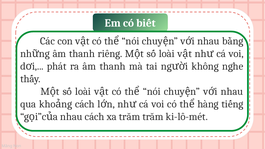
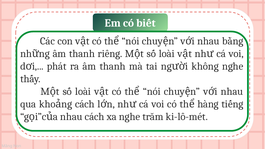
xa trăm: trăm -> nghe
